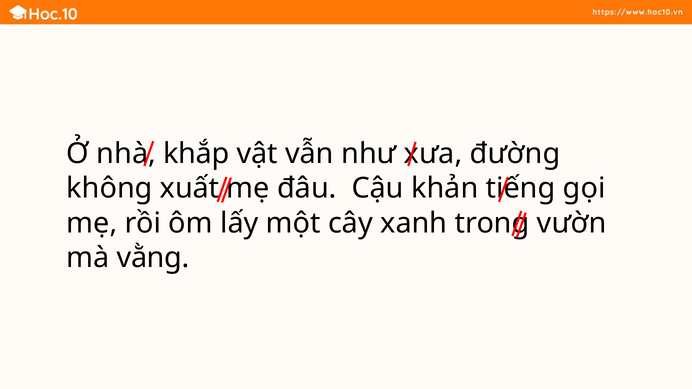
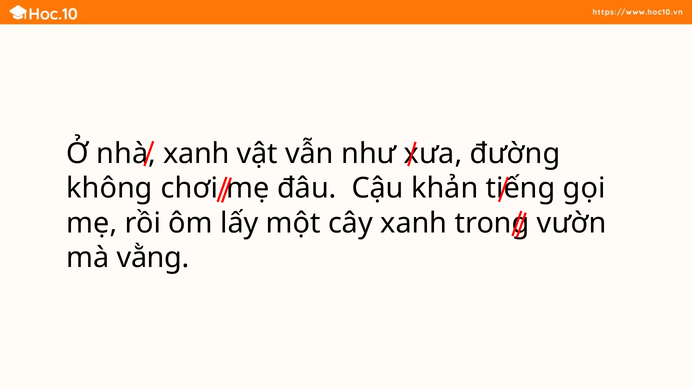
khắp at (196, 154): khắp -> xanh
xuất: xuất -> chơi
